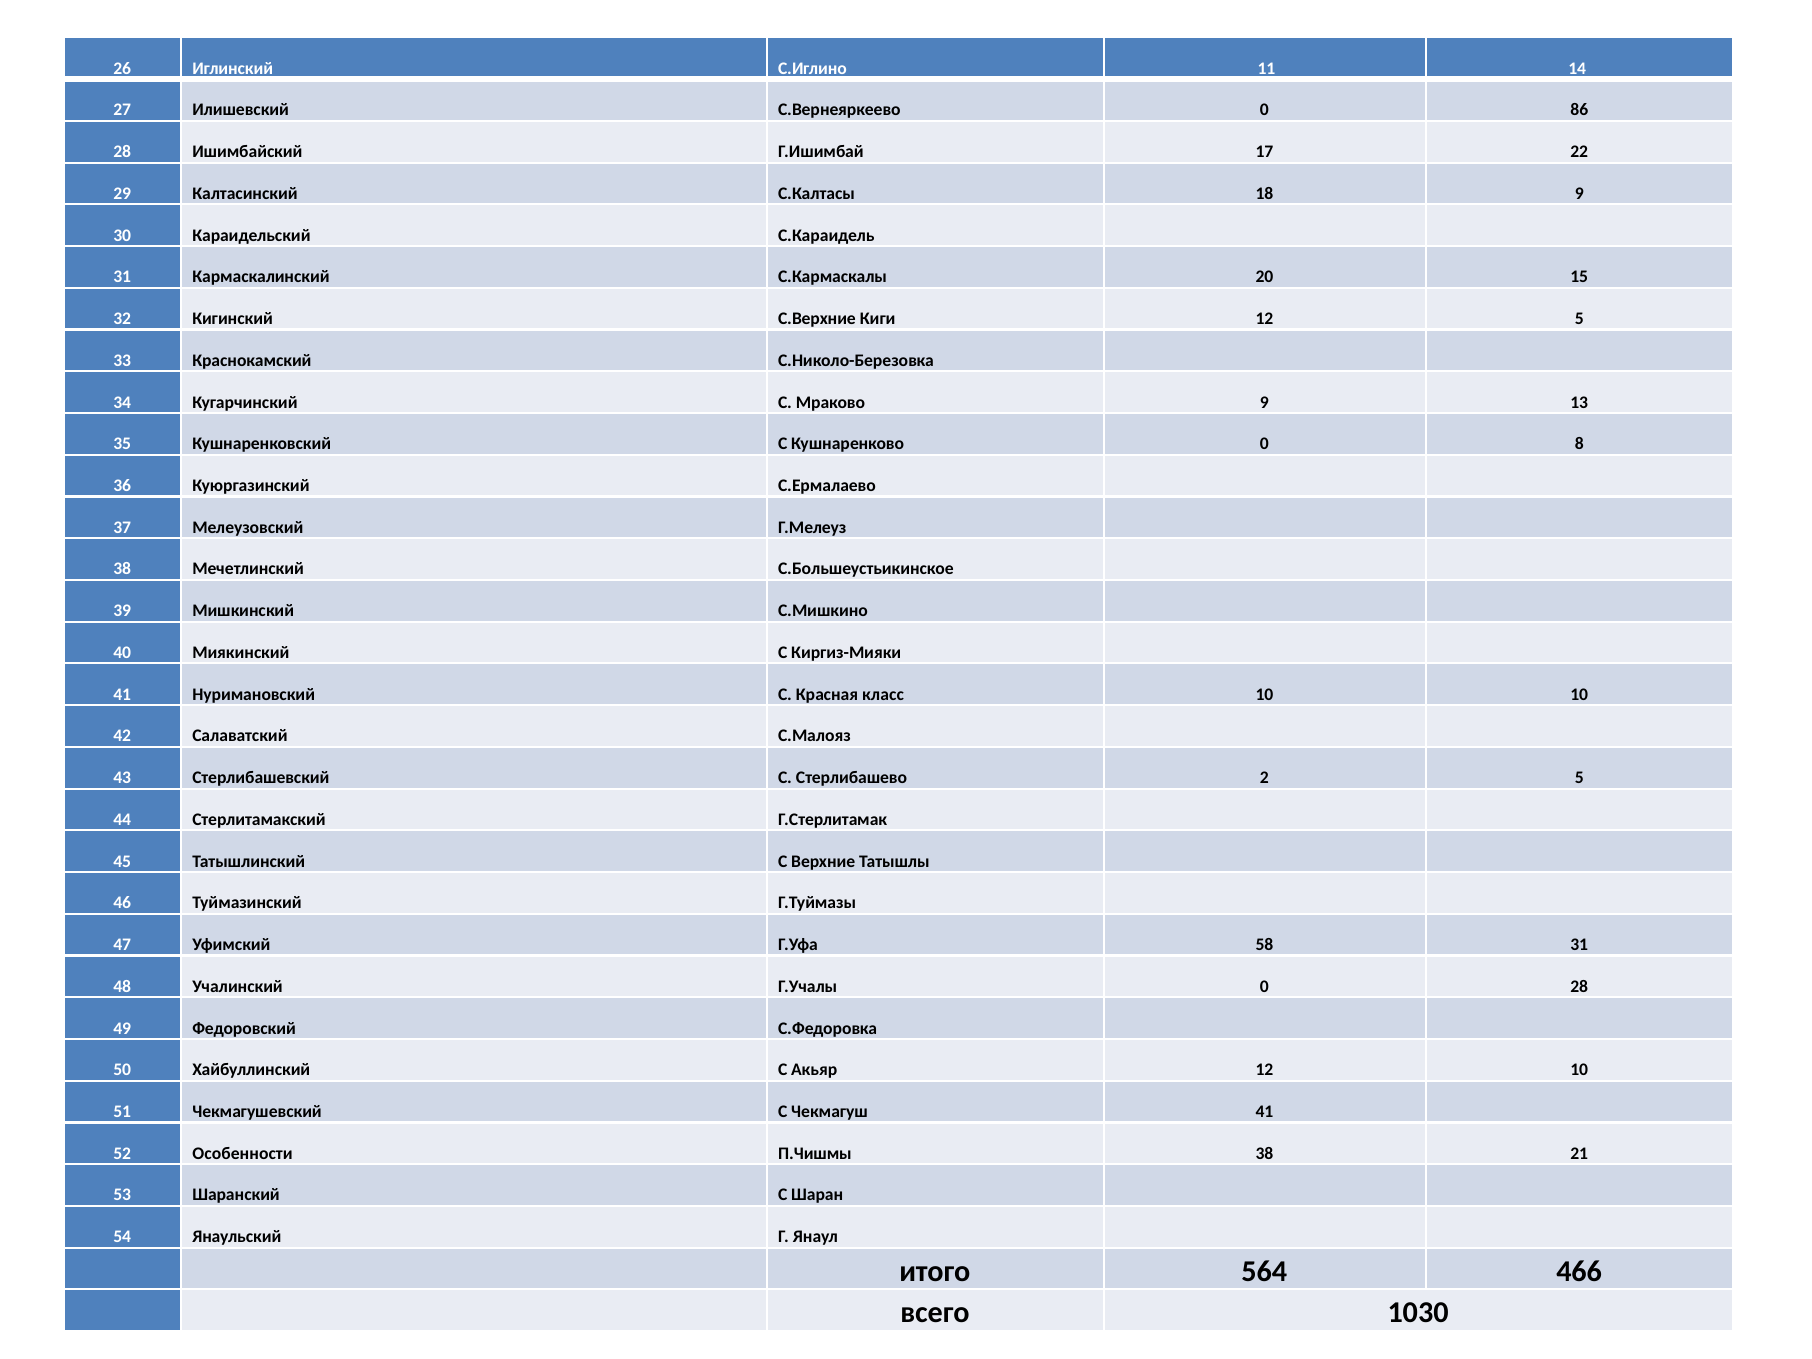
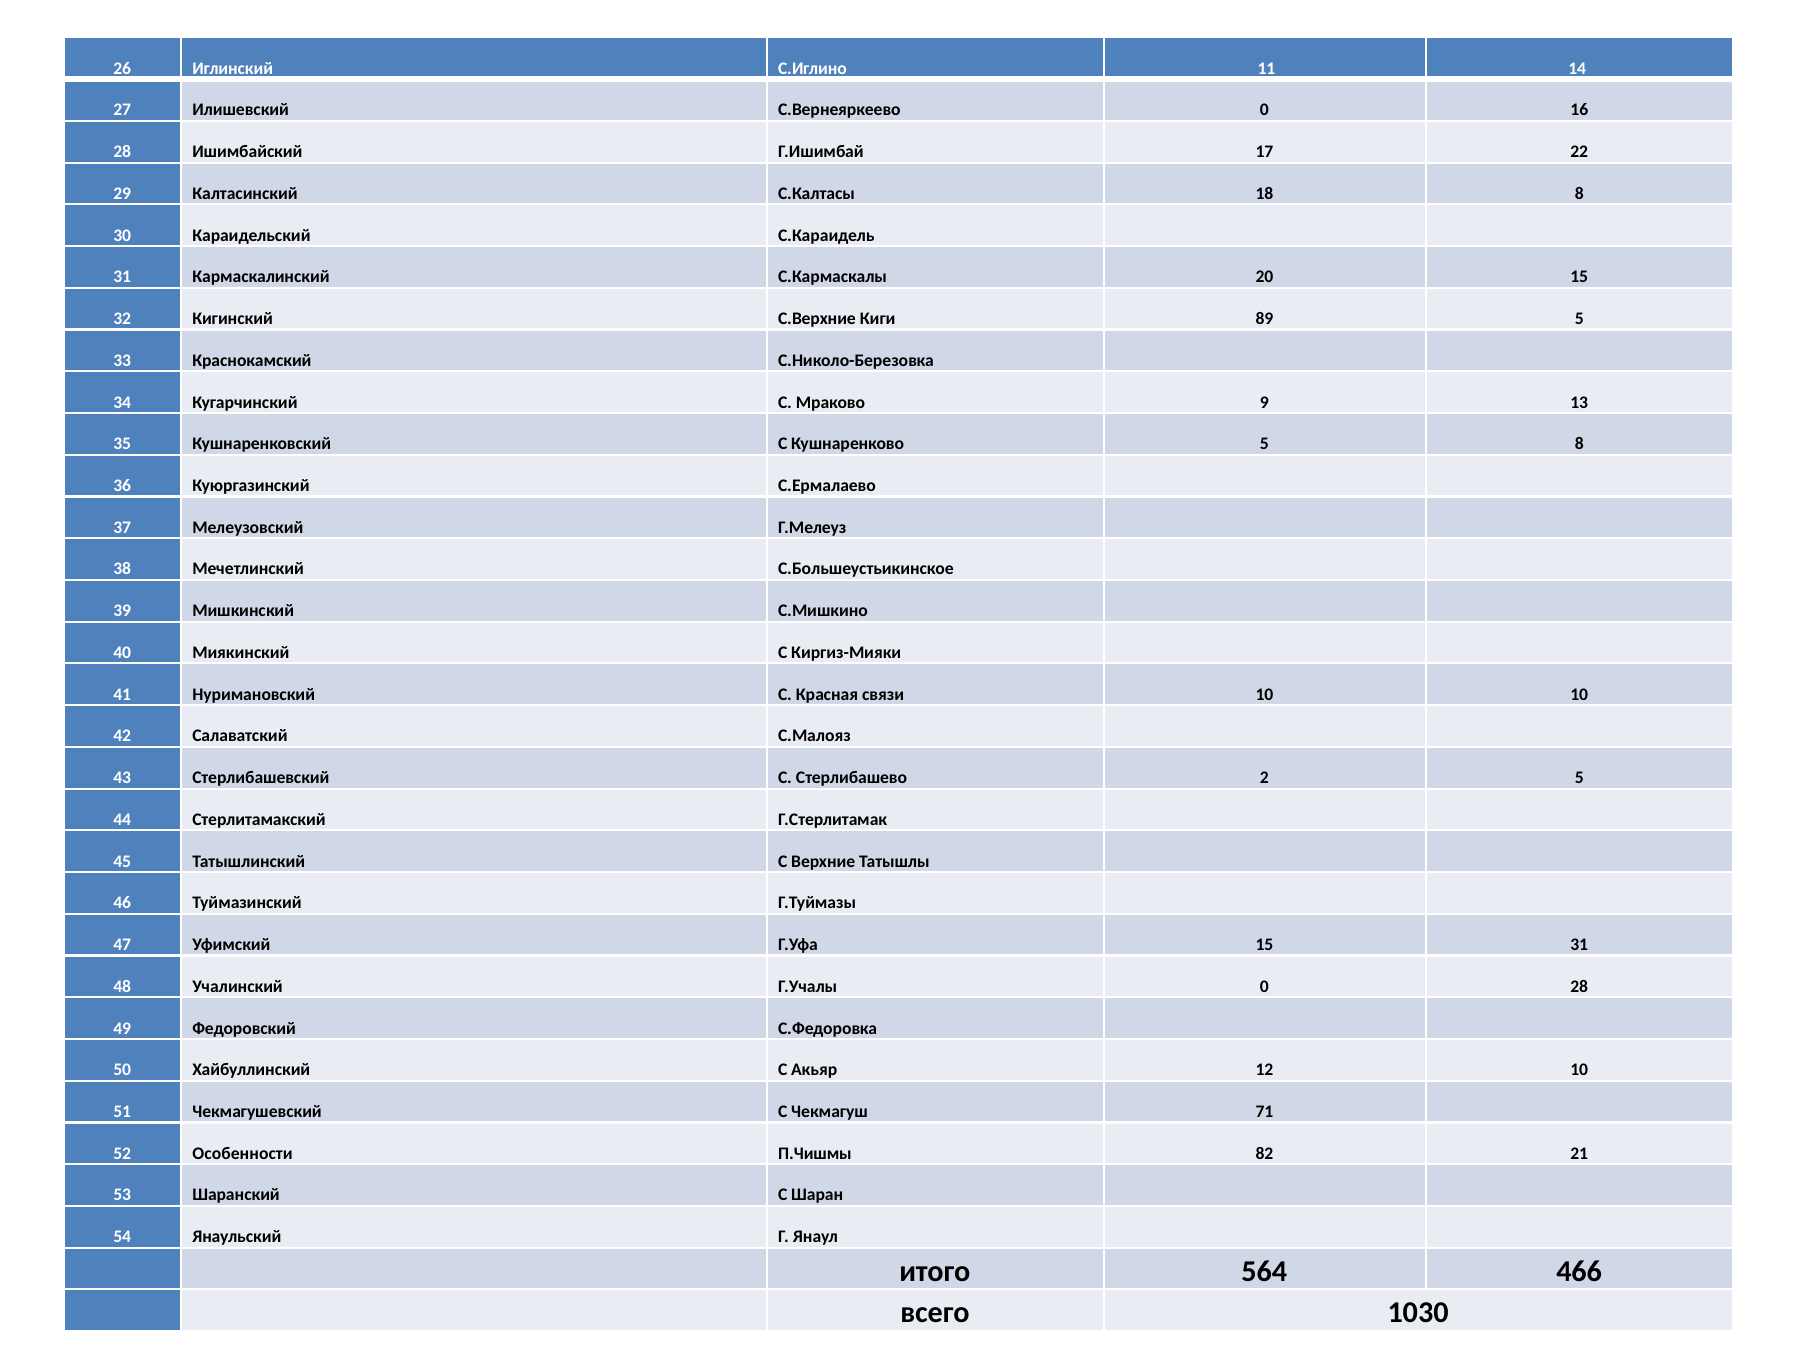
86: 86 -> 16
18 9: 9 -> 8
Киги 12: 12 -> 89
Кушнаренково 0: 0 -> 5
класс: класс -> связи
Г.Уфа 58: 58 -> 15
Чекмагуш 41: 41 -> 71
П.Чишмы 38: 38 -> 82
